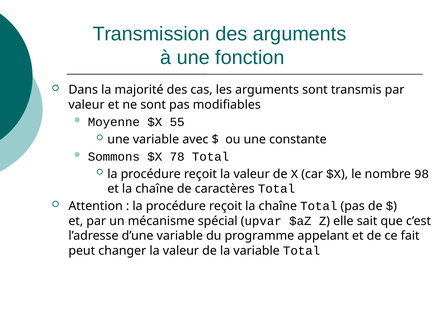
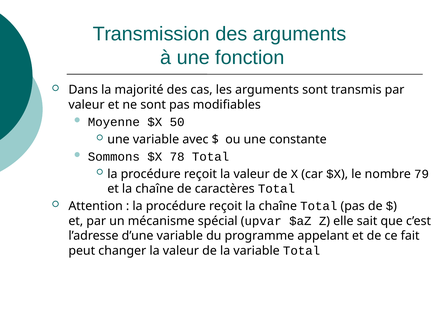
55: 55 -> 50
98: 98 -> 79
